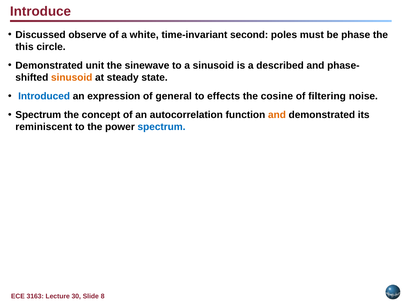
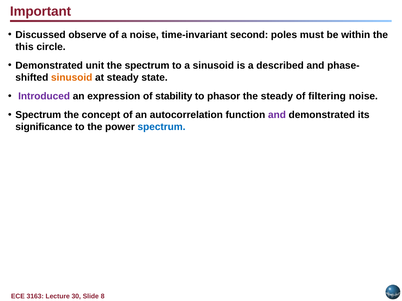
Introduce: Introduce -> Important
a white: white -> noise
phase: phase -> within
the sinewave: sinewave -> spectrum
Introduced colour: blue -> purple
general: general -> stability
effects: effects -> phasor
the cosine: cosine -> steady
and at (277, 115) colour: orange -> purple
reminiscent: reminiscent -> significance
